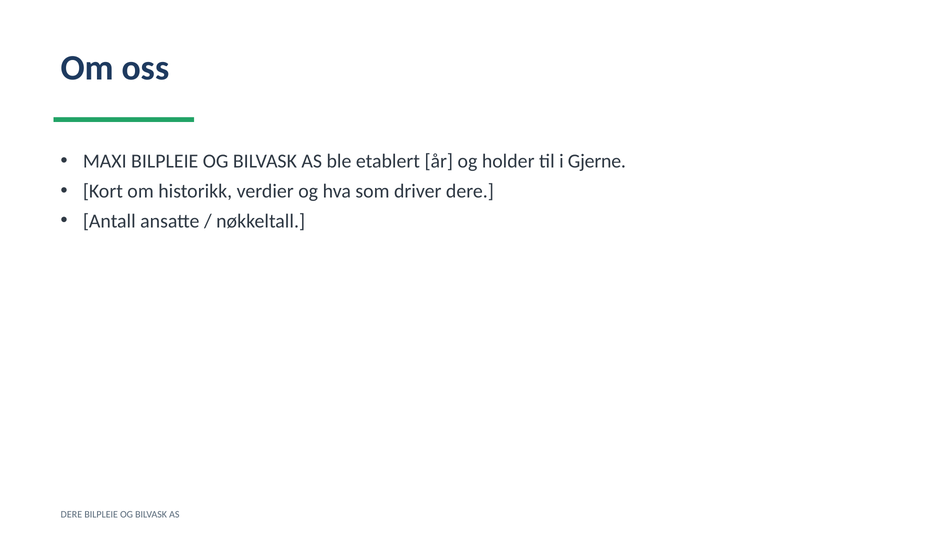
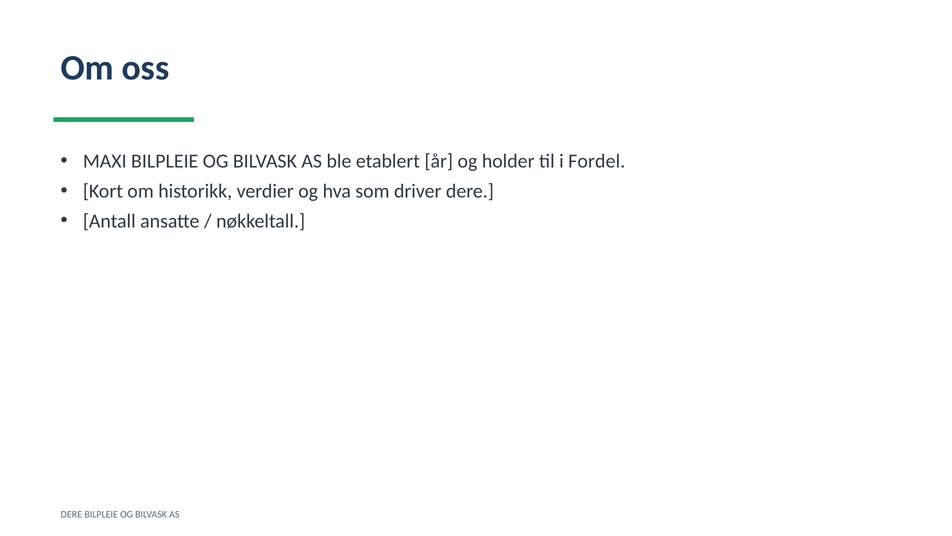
Gjerne: Gjerne -> Fordel
